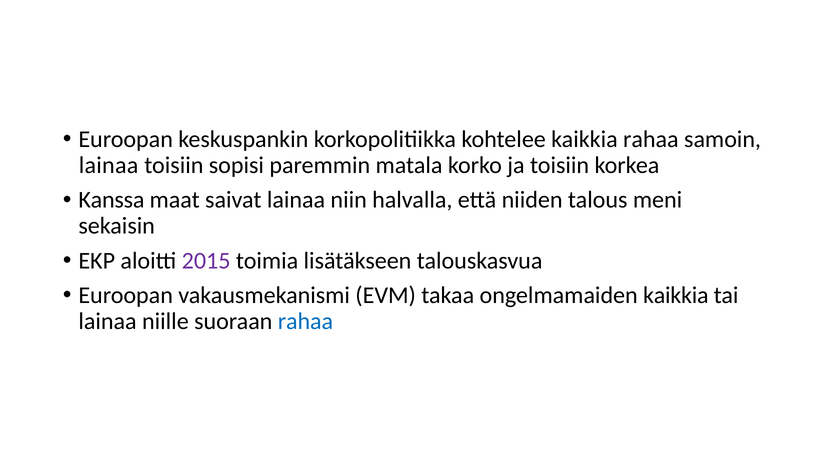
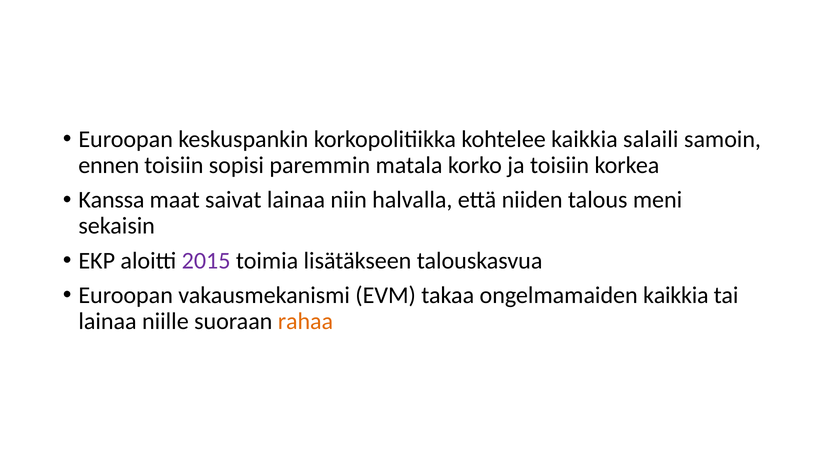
kaikkia rahaa: rahaa -> salaili
lainaa at (109, 166): lainaa -> ennen
rahaa at (305, 322) colour: blue -> orange
